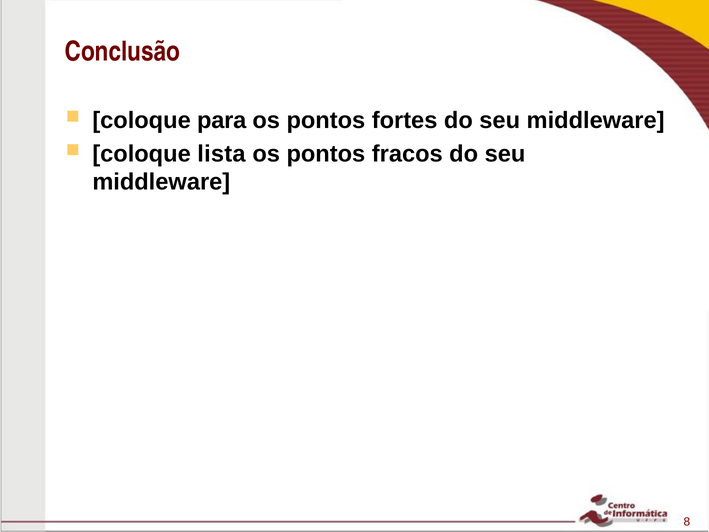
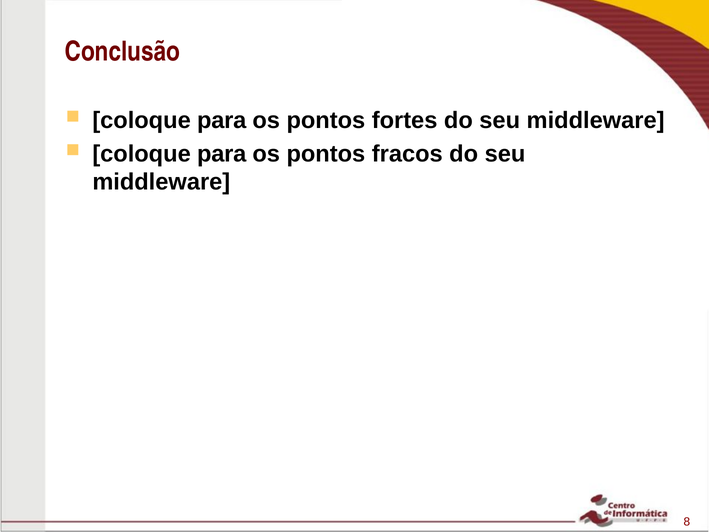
lista at (221, 154): lista -> para
